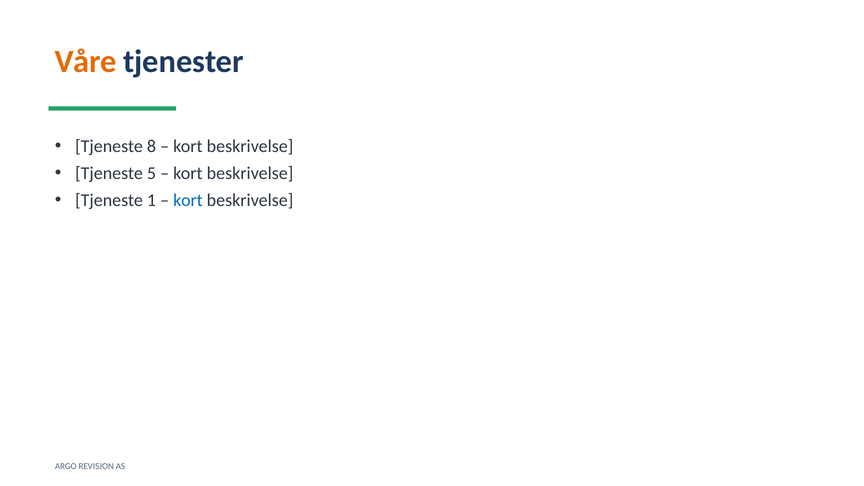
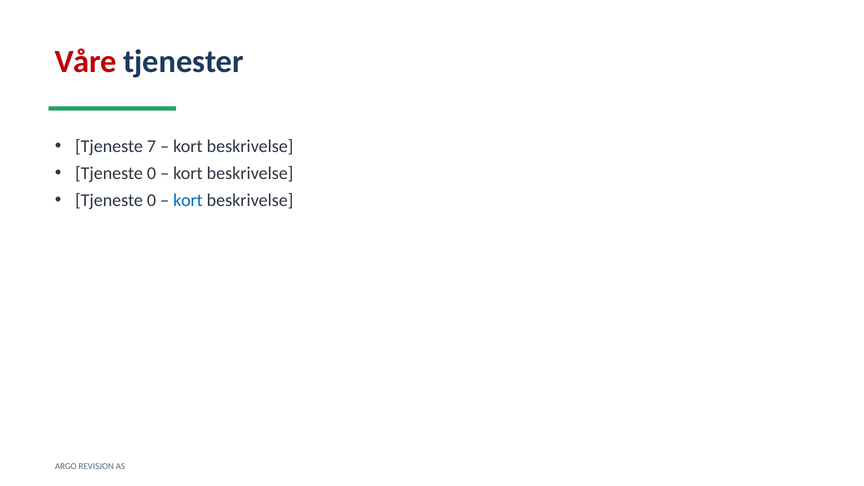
Våre colour: orange -> red
8: 8 -> 7
5 at (151, 173): 5 -> 0
1 at (151, 200): 1 -> 0
